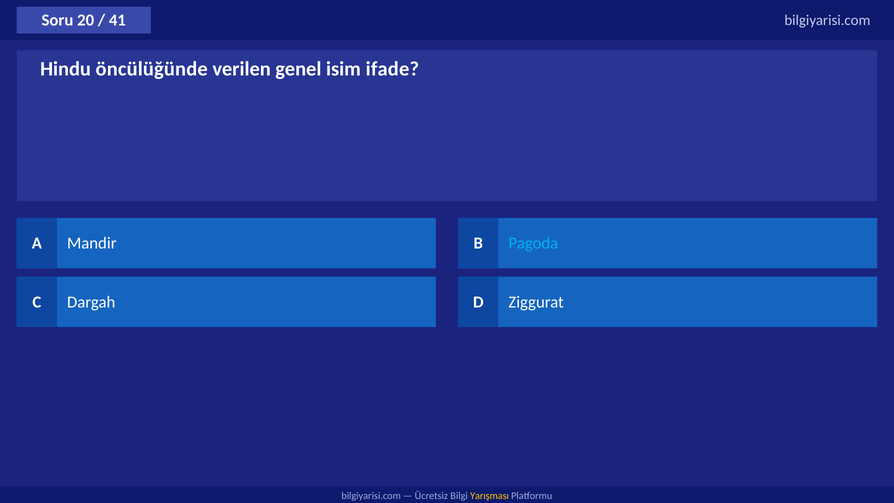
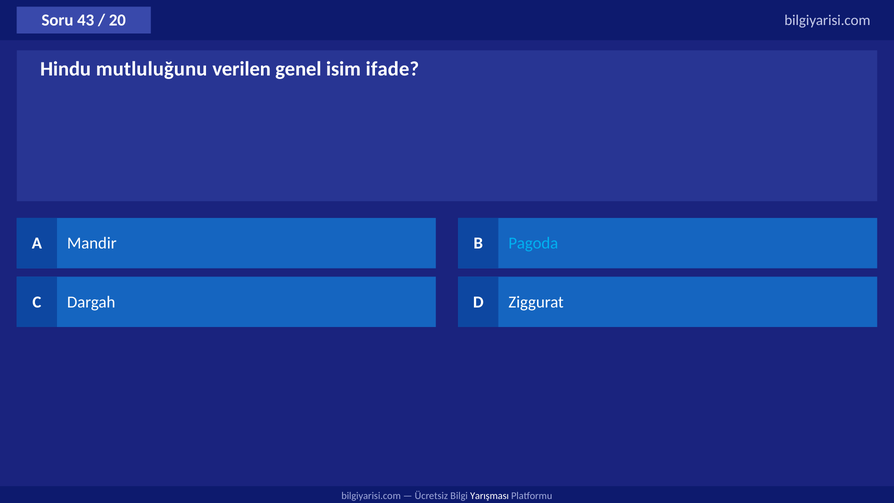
20: 20 -> 43
41: 41 -> 20
öncülüğünde: öncülüğünde -> mutluluğunu
Yarışması colour: yellow -> white
